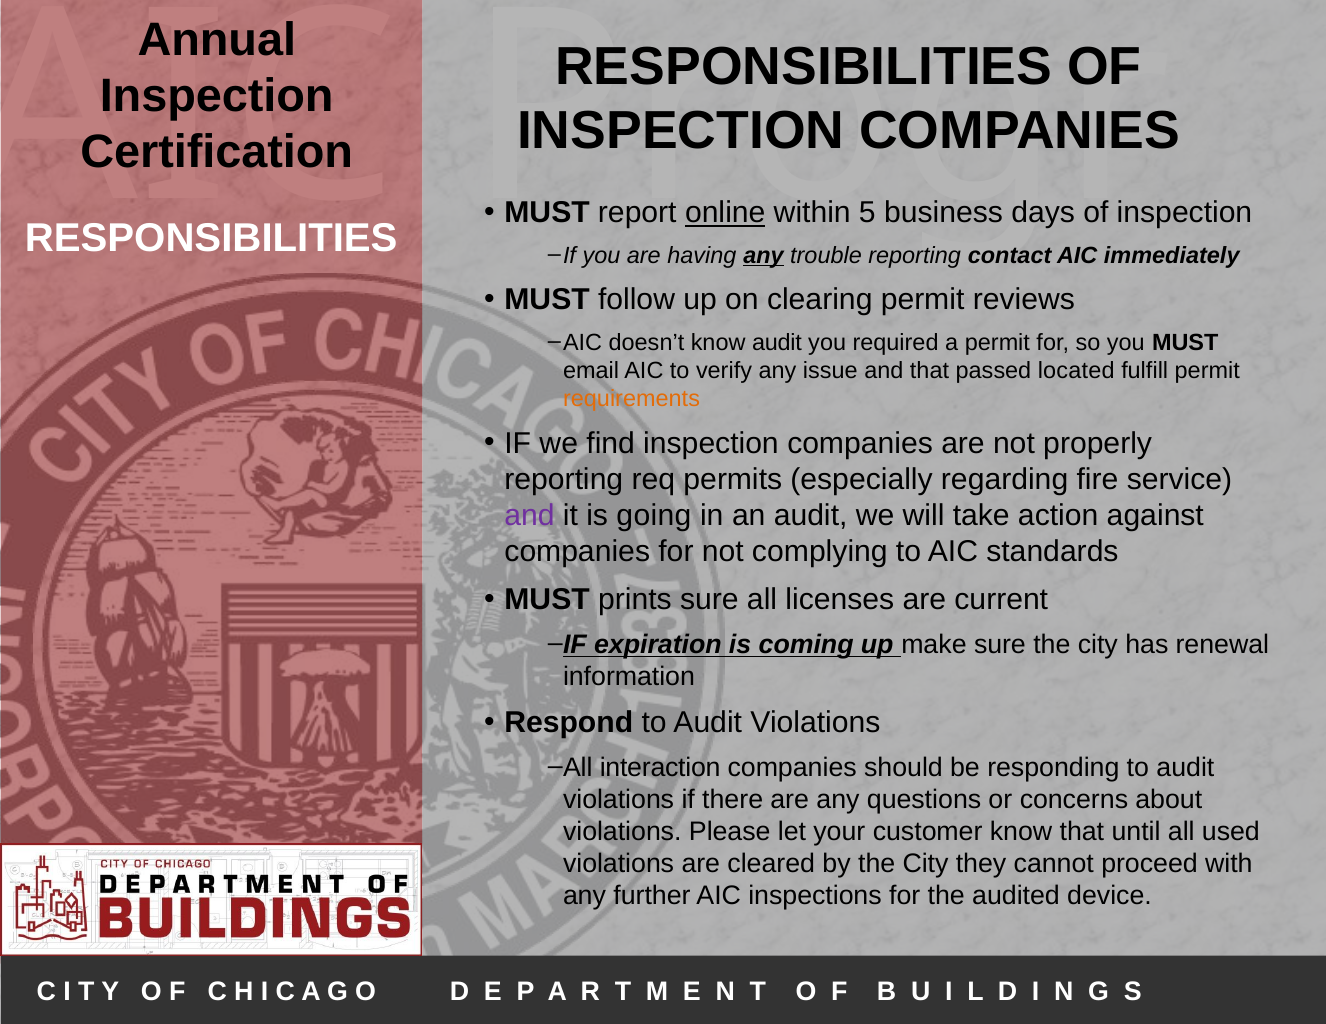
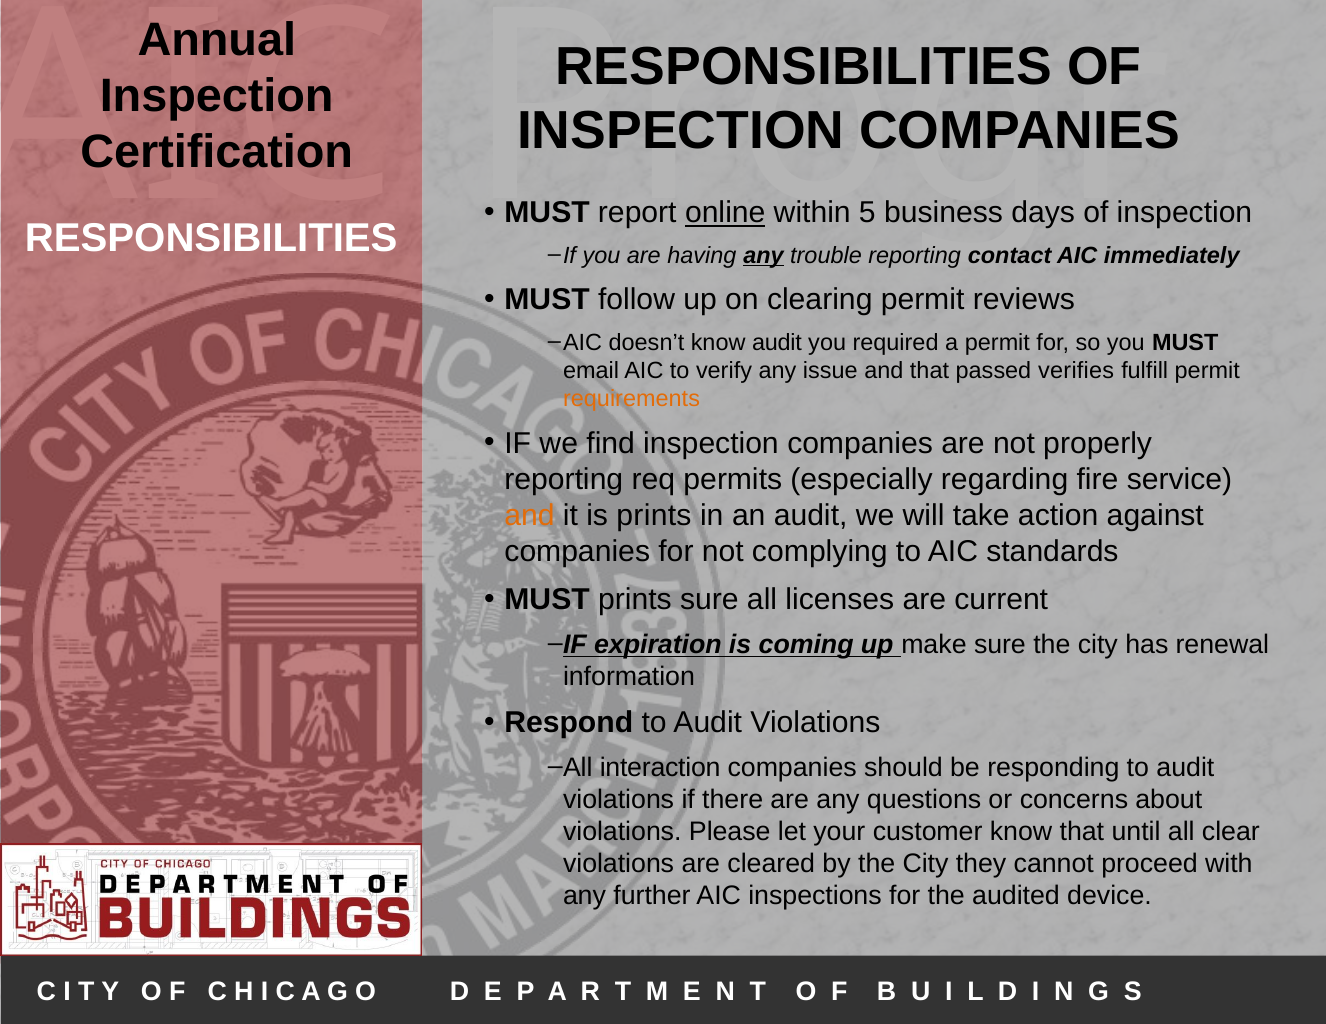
located: located -> verifies
and at (530, 516) colour: purple -> orange
is going: going -> prints
used: used -> clear
